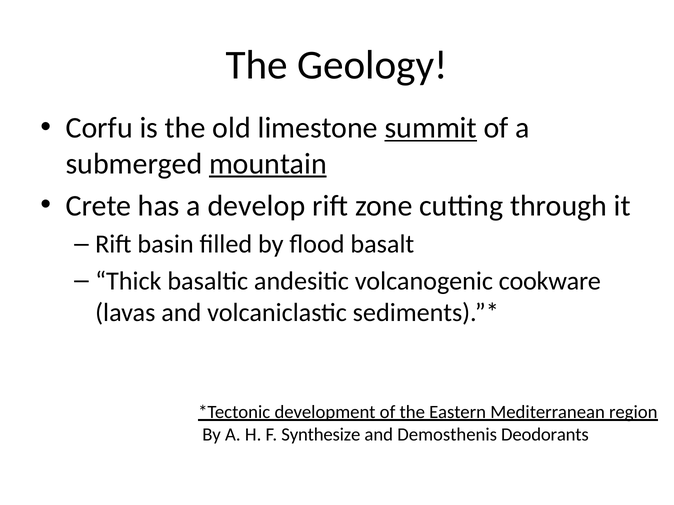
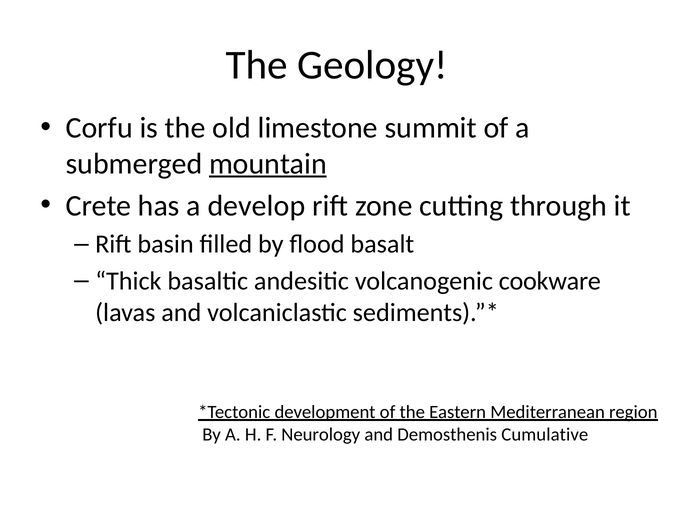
summit underline: present -> none
Synthesize: Synthesize -> Neurology
Deodorants: Deodorants -> Cumulative
